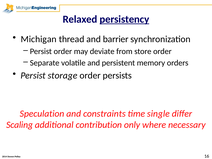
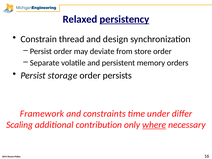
Michigan: Michigan -> Constrain
barrier: barrier -> design
Speculation: Speculation -> Framework
single: single -> under
where underline: none -> present
